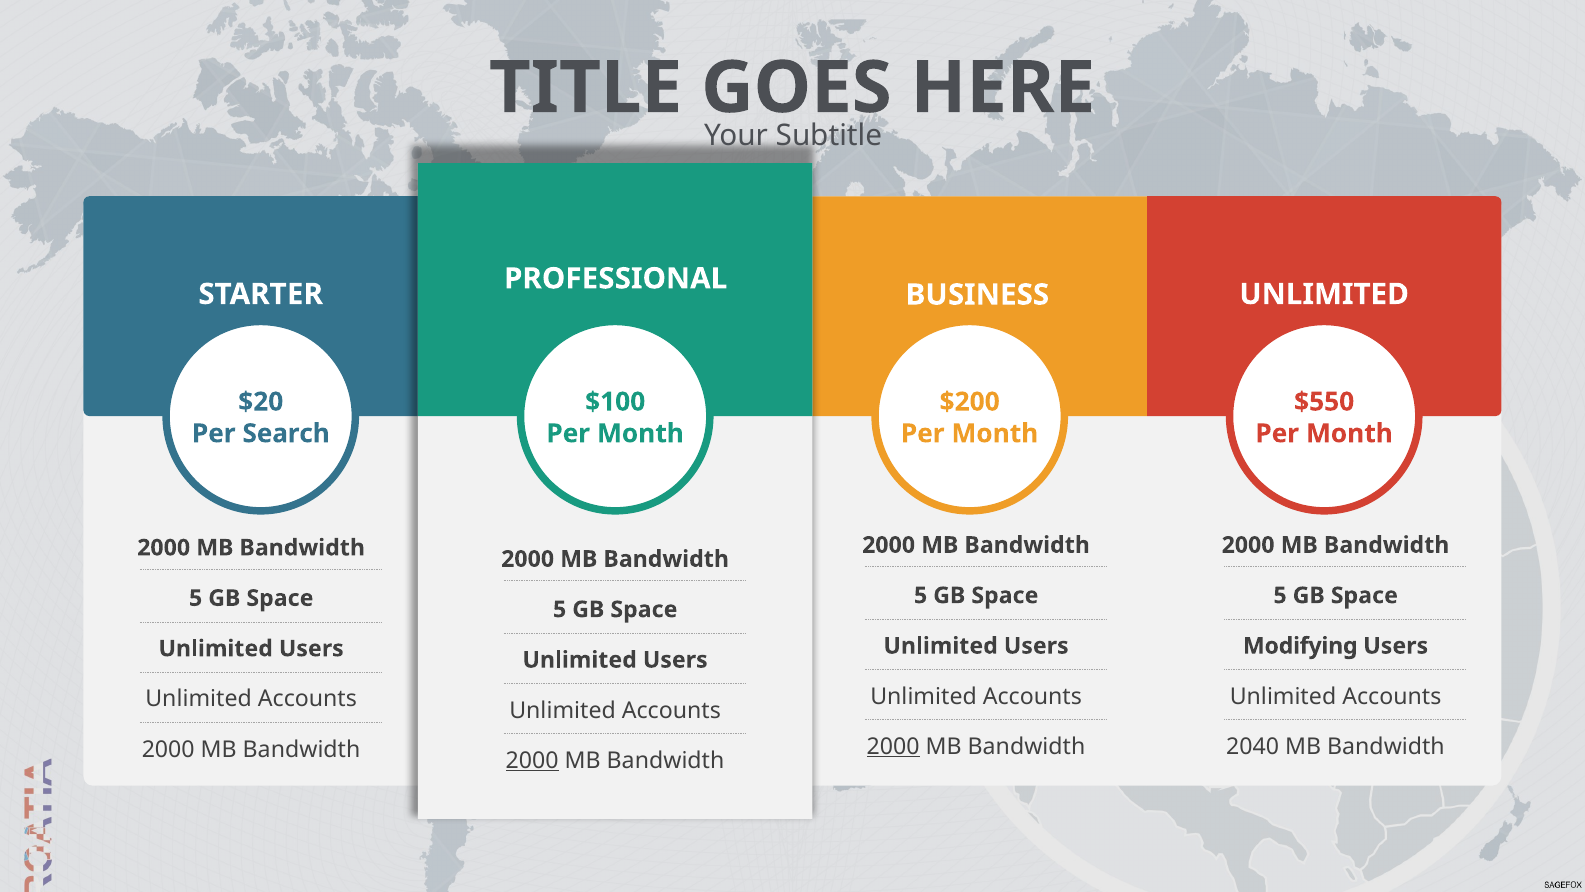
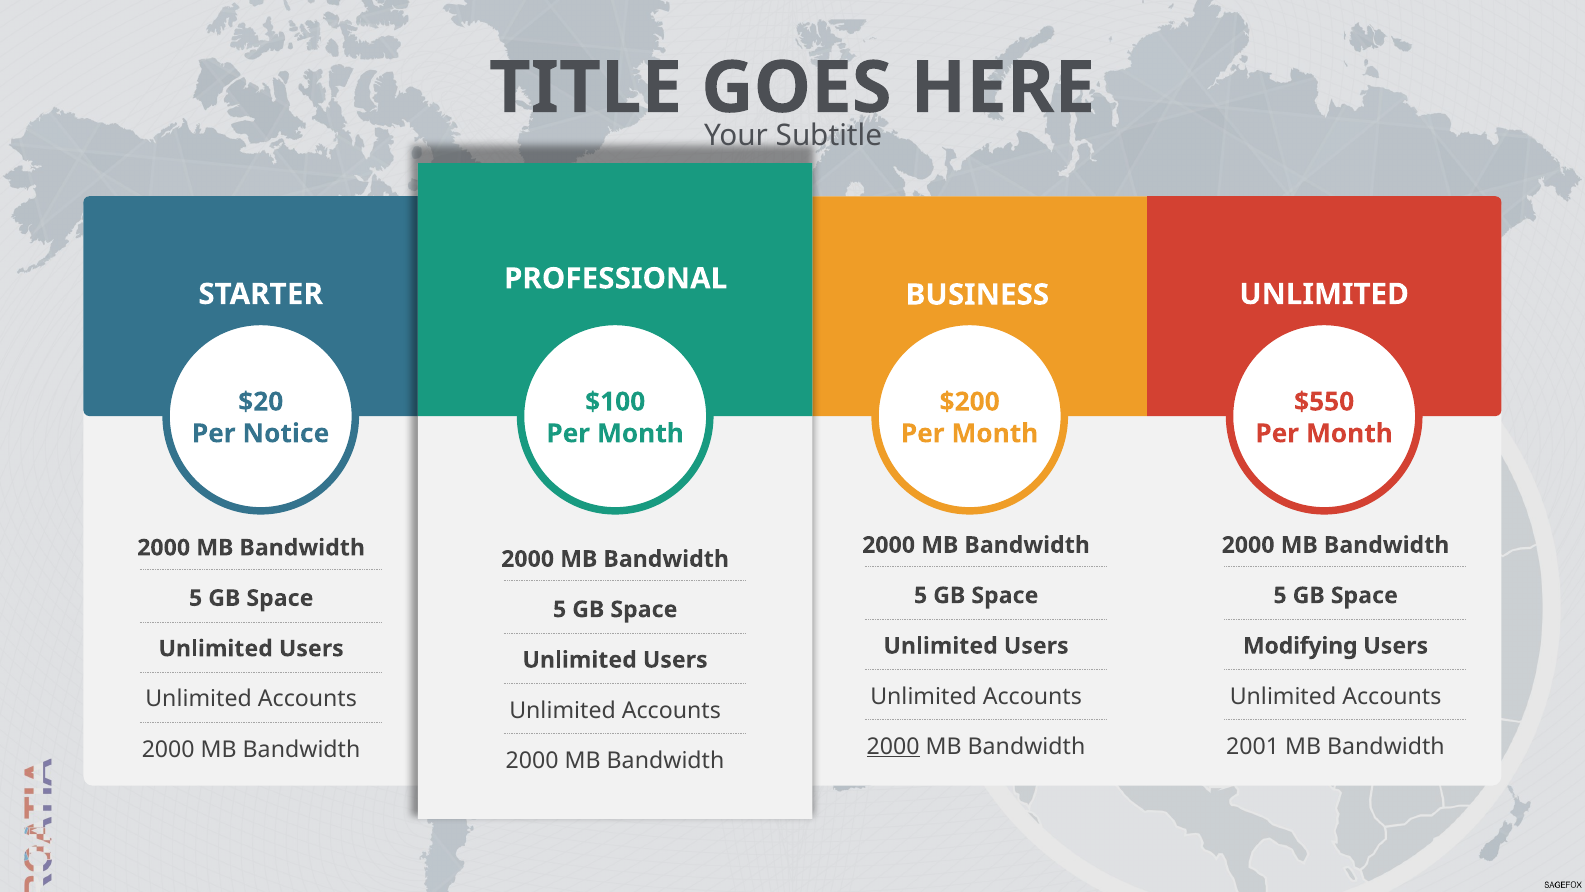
Search: Search -> Notice
2040: 2040 -> 2001
2000 at (532, 760) underline: present -> none
